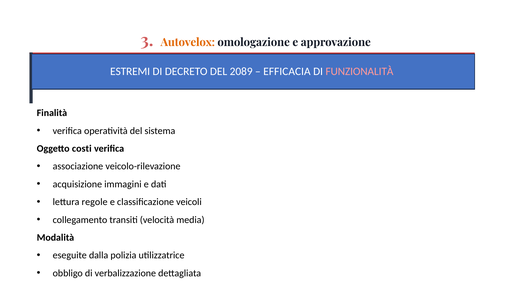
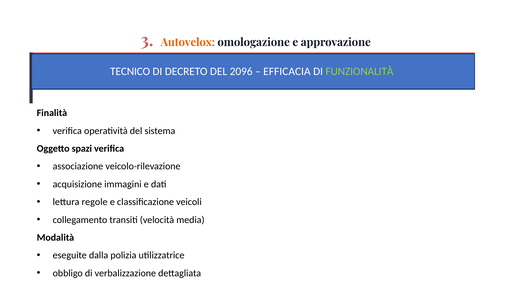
ESTREMI: ESTREMI -> TECNICO
2089: 2089 -> 2096
FUNZIONALITÀ colour: pink -> light green
costi: costi -> spazi
